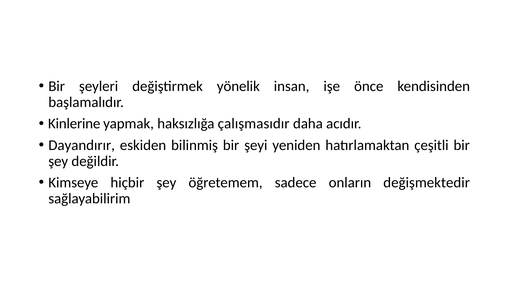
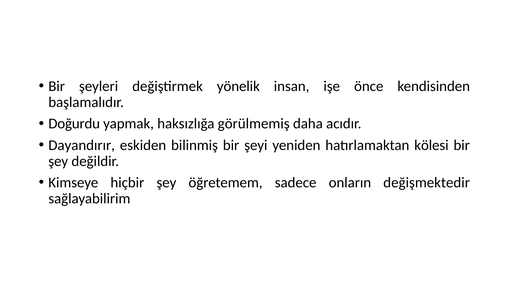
Kinlerine: Kinlerine -> Doğurdu
çalışmasıdır: çalışmasıdır -> görülmemiş
çeşitli: çeşitli -> kölesi
